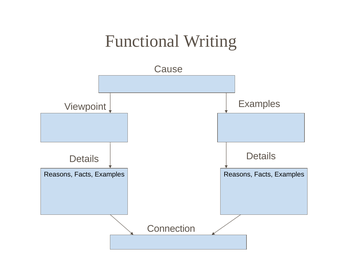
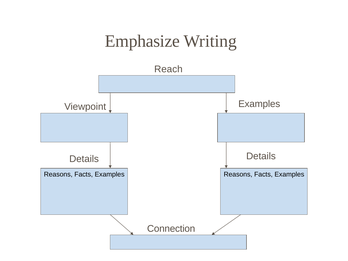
Functional: Functional -> Emphasize
Cause: Cause -> Reach
